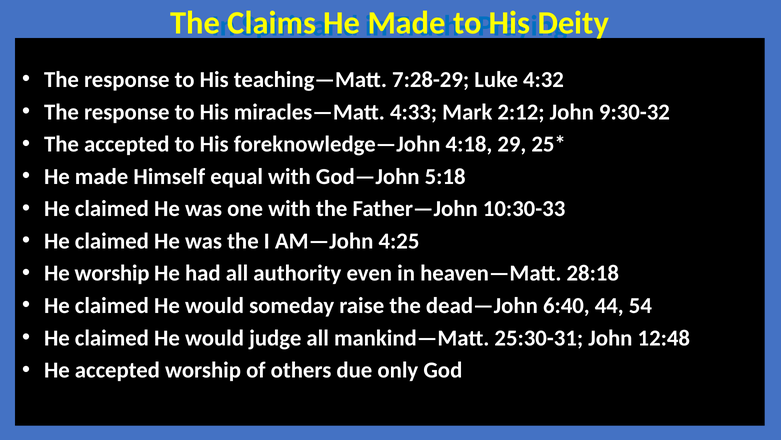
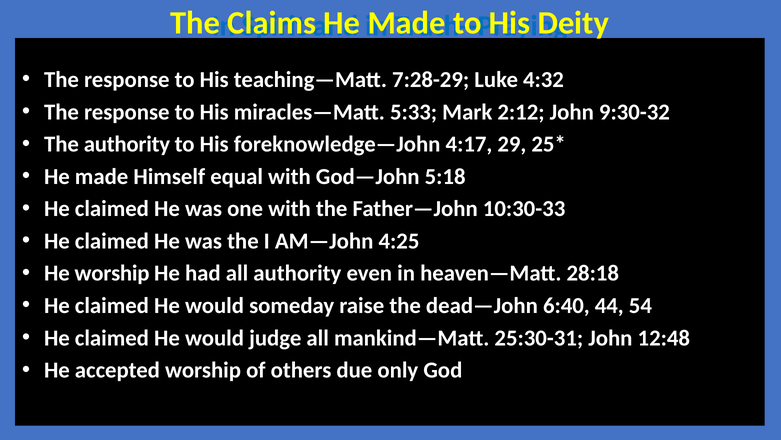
4:33: 4:33 -> 5:33
The accepted: accepted -> authority
4:18: 4:18 -> 4:17
